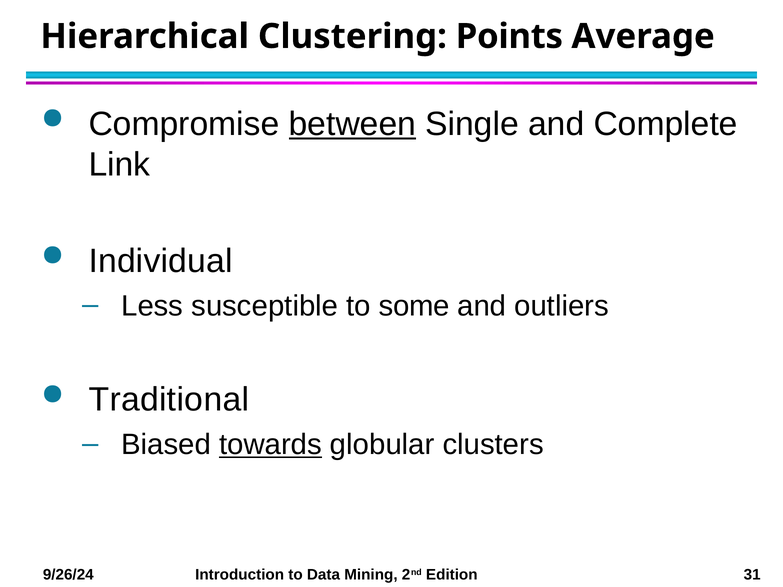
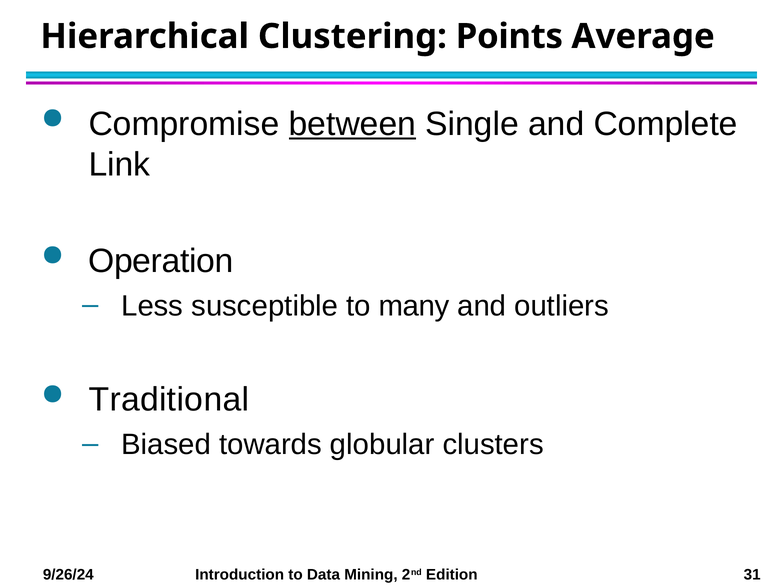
Individual: Individual -> Operation
some: some -> many
towards underline: present -> none
